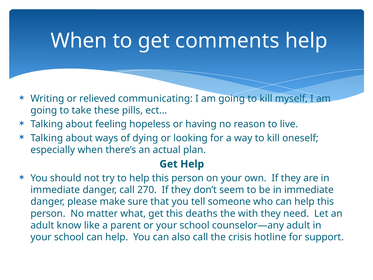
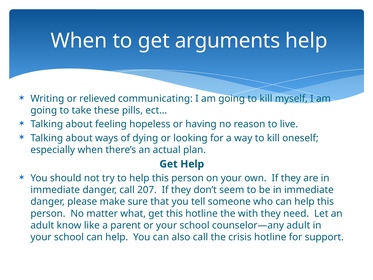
comments: comments -> arguments
270: 270 -> 207
this deaths: deaths -> hotline
